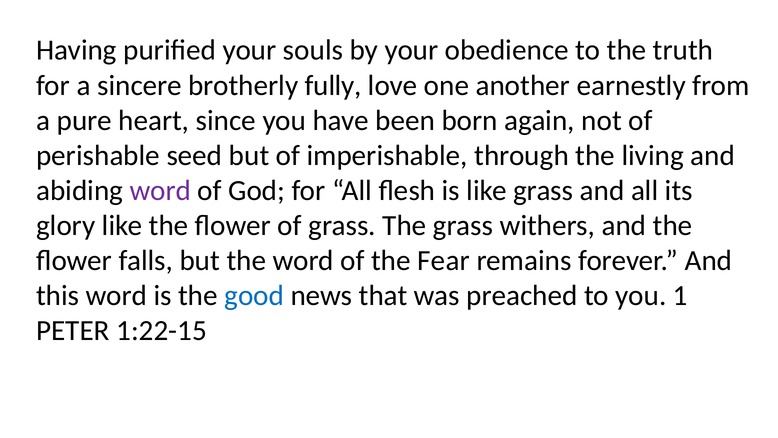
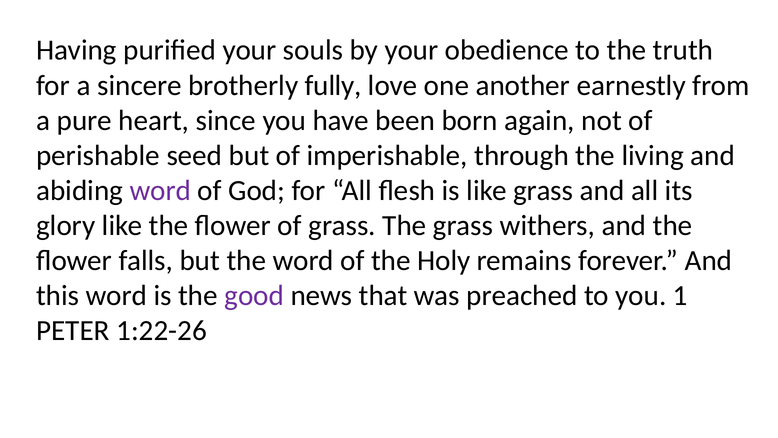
Fear: Fear -> Holy
good colour: blue -> purple
1:22-15: 1:22-15 -> 1:22-26
